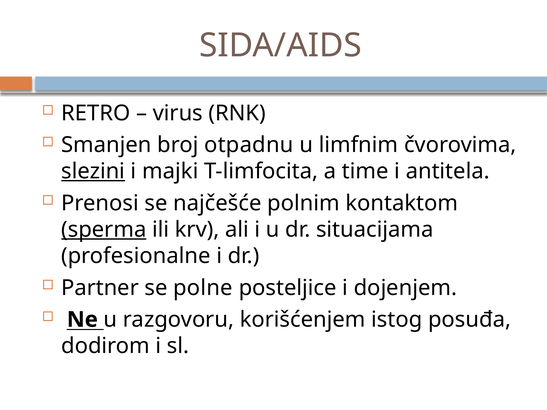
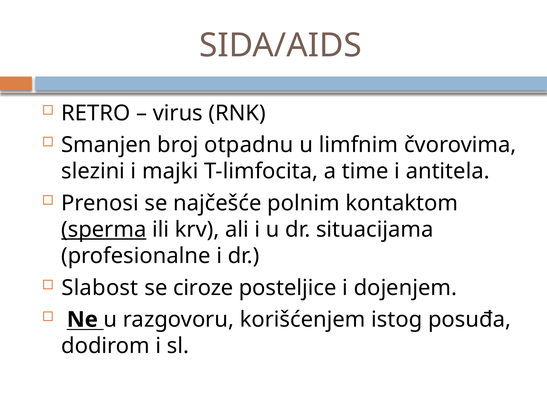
slezini underline: present -> none
Partner: Partner -> Slabost
polne: polne -> ciroze
